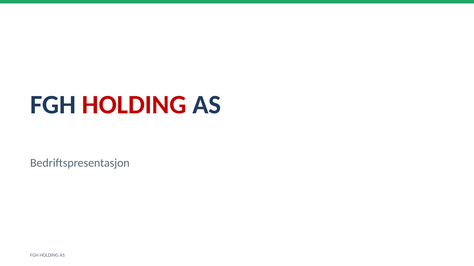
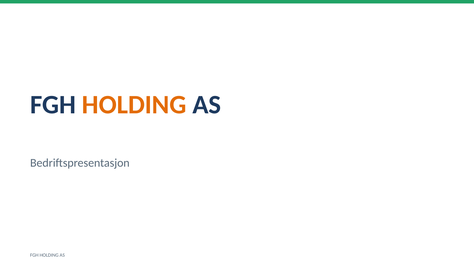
HOLDING at (134, 105) colour: red -> orange
